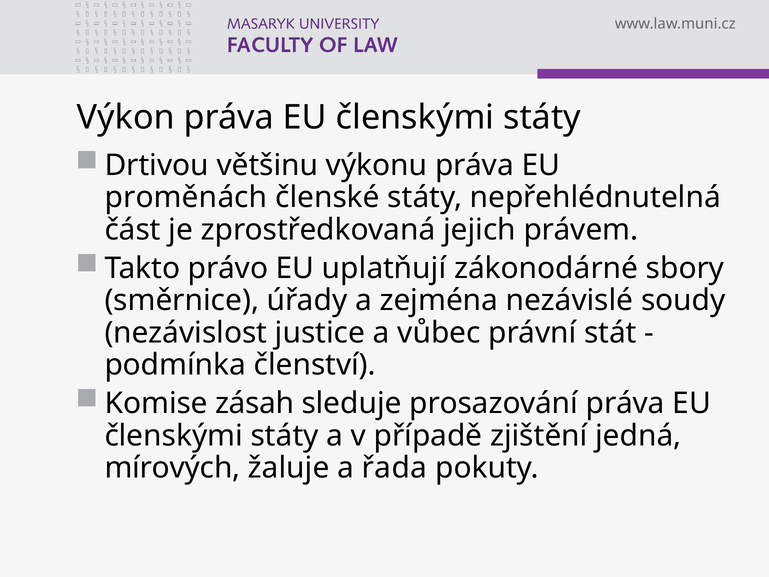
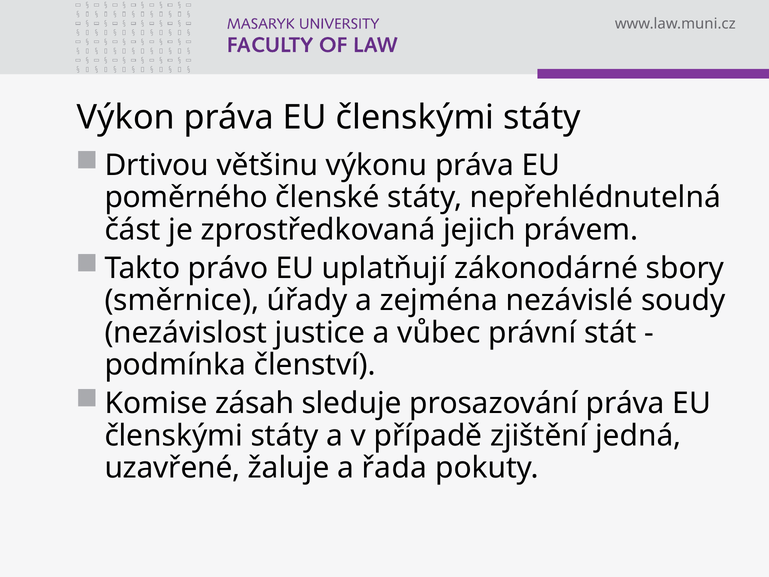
proměnách: proměnách -> poměrného
mírových: mírových -> uzavřené
